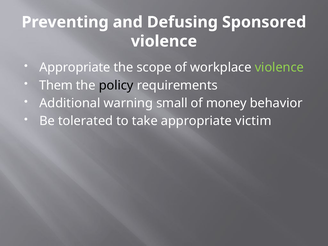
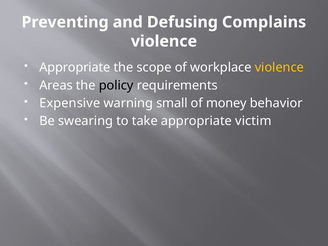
Sponsored: Sponsored -> Complains
violence at (279, 68) colour: light green -> yellow
Them: Them -> Areas
Additional: Additional -> Expensive
tolerated: tolerated -> swearing
